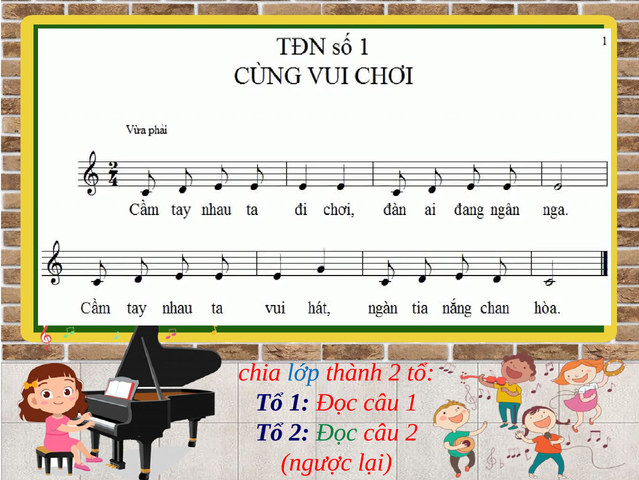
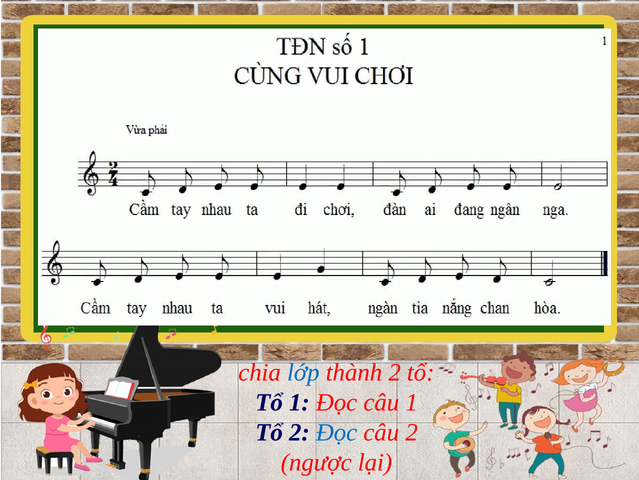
Đọc at (337, 432) colour: green -> blue
